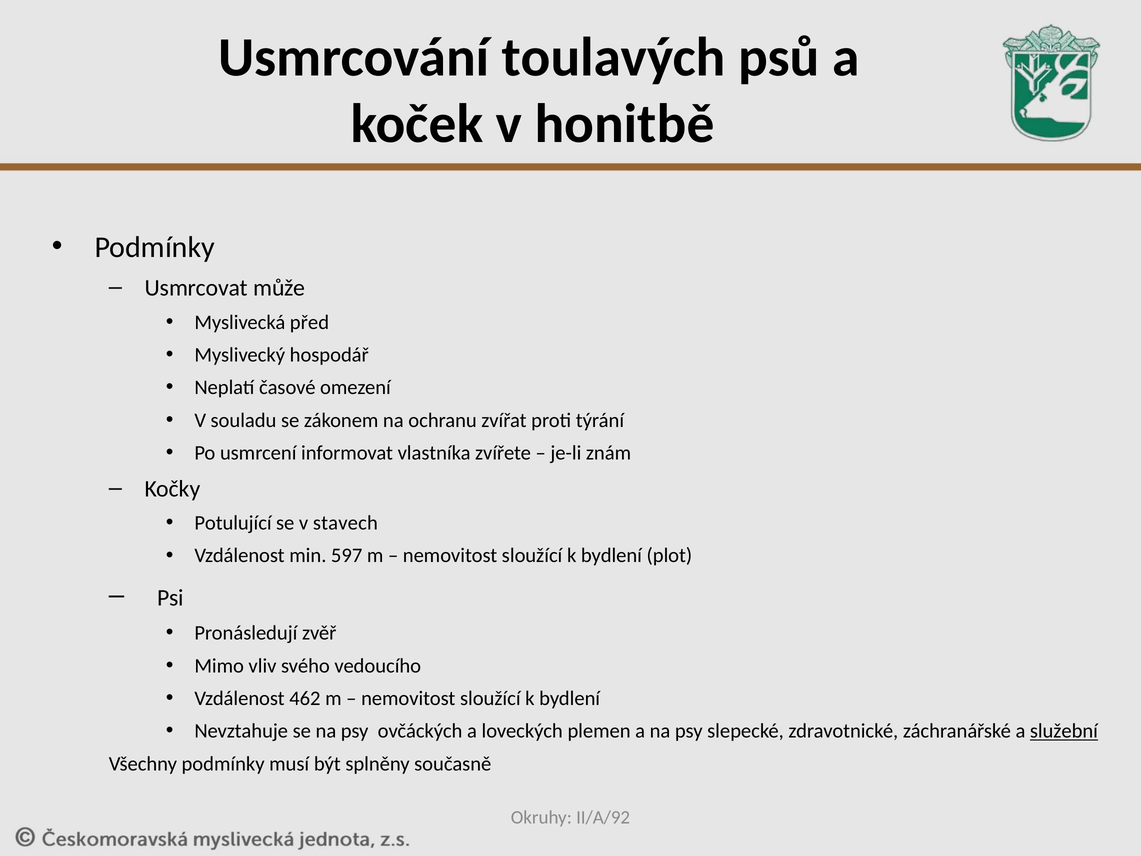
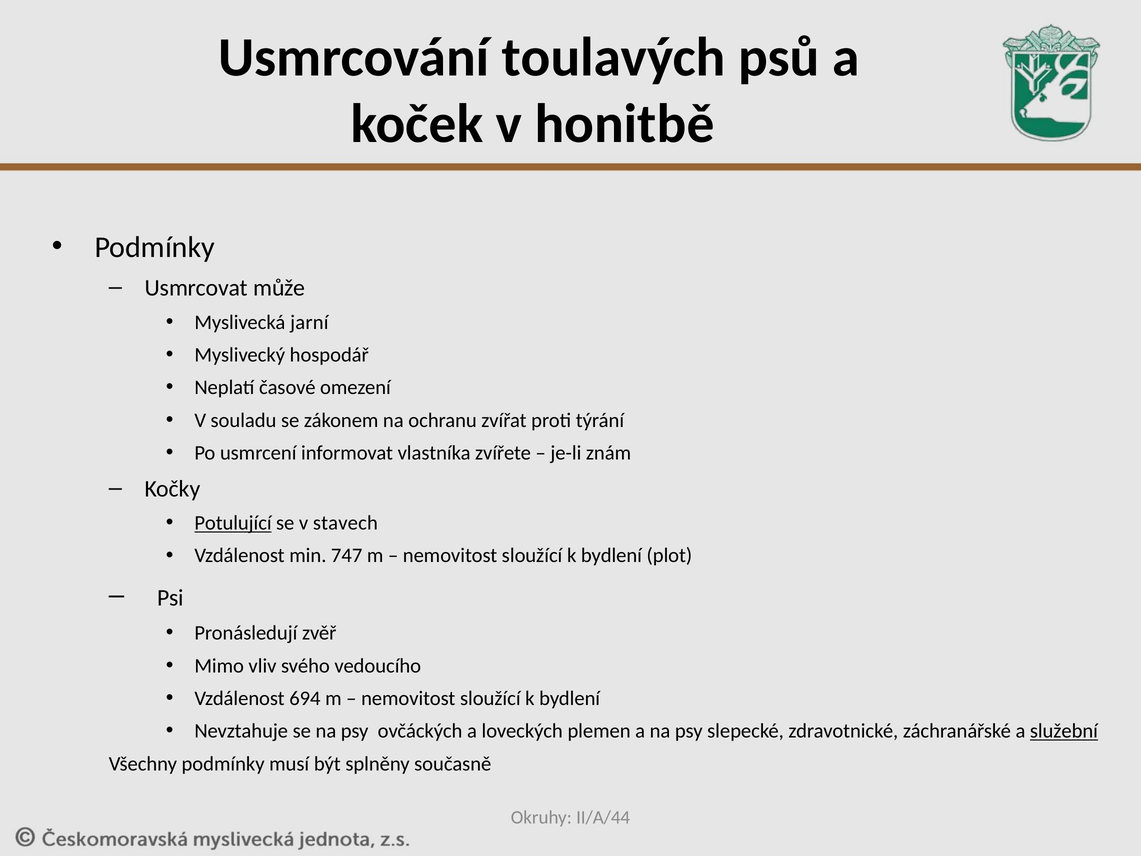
před: před -> jarní
Potulující underline: none -> present
597: 597 -> 747
462: 462 -> 694
II/A/92: II/A/92 -> II/A/44
